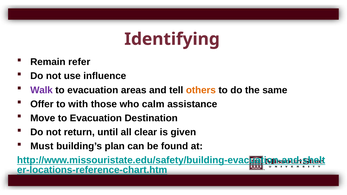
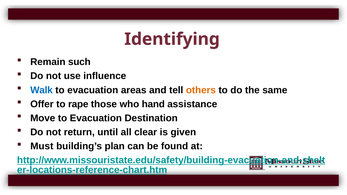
refer: refer -> such
Walk colour: purple -> blue
with: with -> rape
calm: calm -> hand
